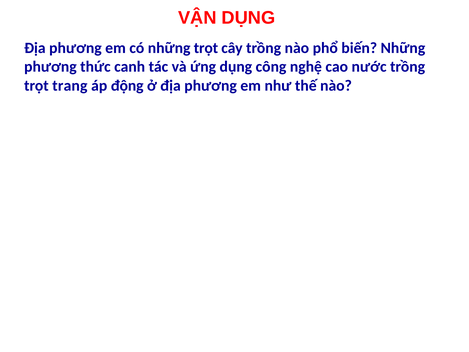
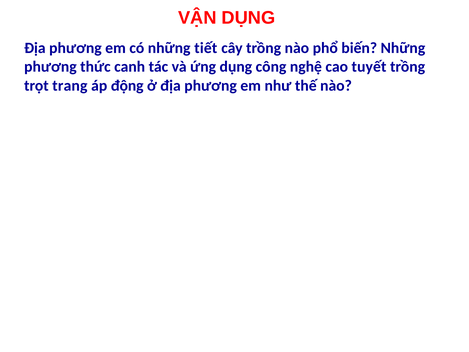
những trọt: trọt -> tiết
nước: nước -> tuyết
